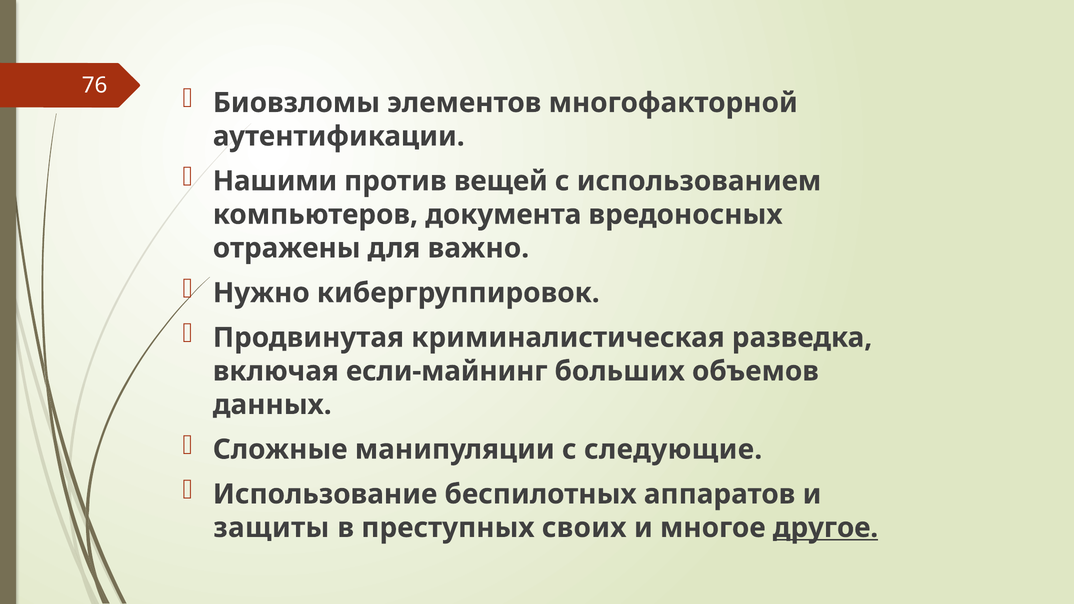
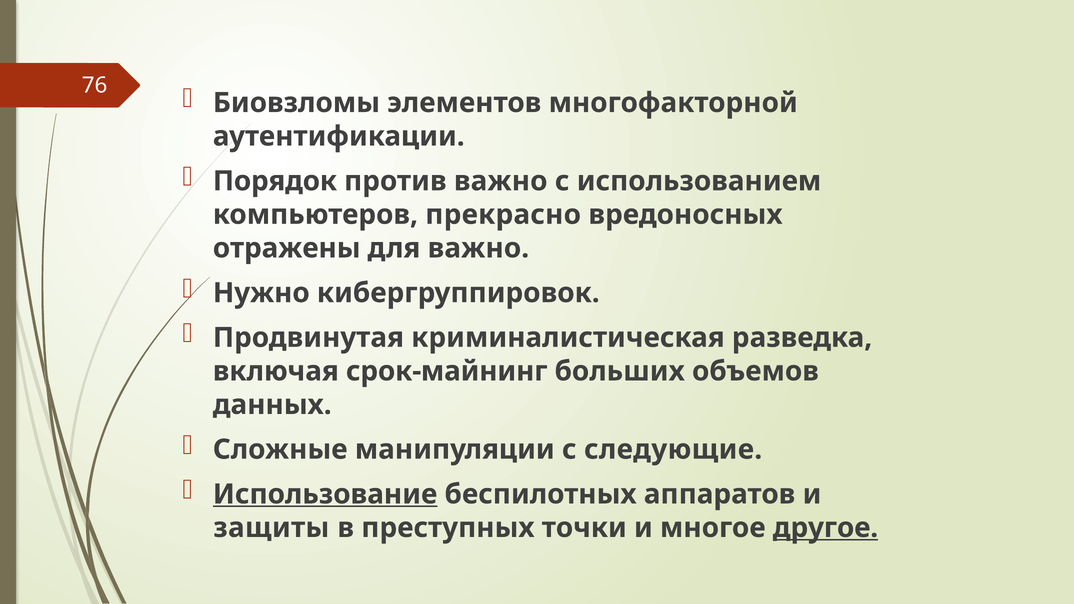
Нашими: Нашими -> Порядок
против вещей: вещей -> важно
документа: документа -> прекрасно
если-майнинг: если-майнинг -> срок-майнинг
Использование underline: none -> present
своих: своих -> точки
